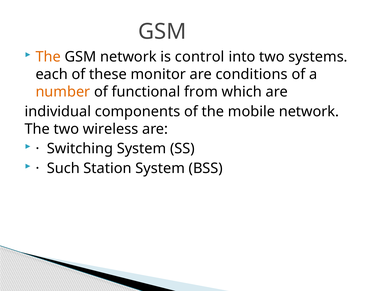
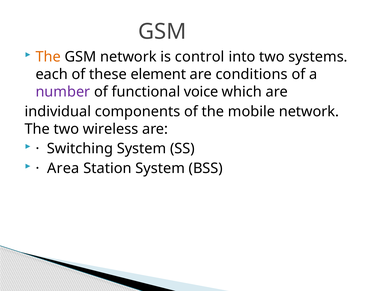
monitor: monitor -> element
number colour: orange -> purple
from: from -> voice
Such: Such -> Area
